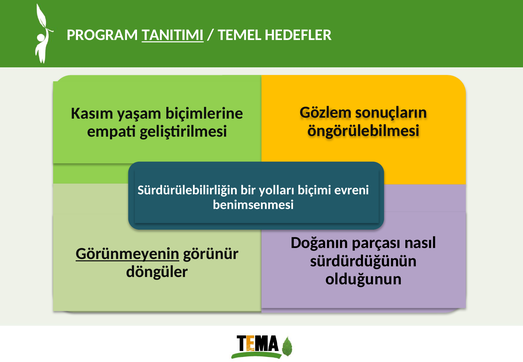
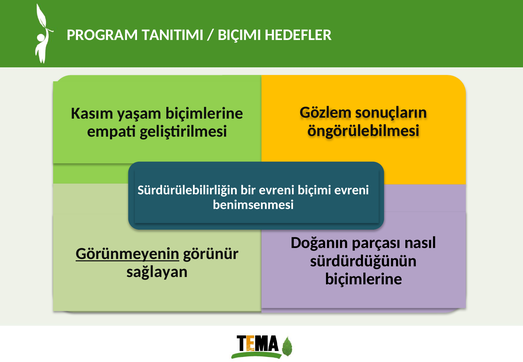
TANITIMI underline: present -> none
TEMEL at (240, 35): TEMEL -> BIÇIMI
bir yolları: yolları -> evreni
döngüler: döngüler -> sağlayan
olduğunun at (364, 279): olduğunun -> biçimlerine
